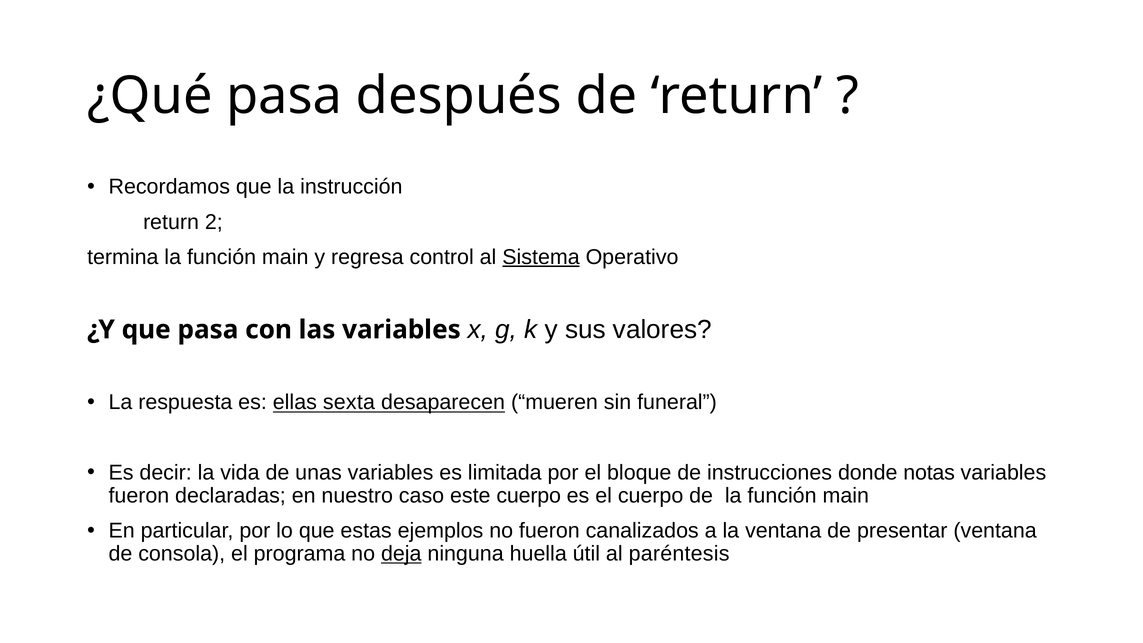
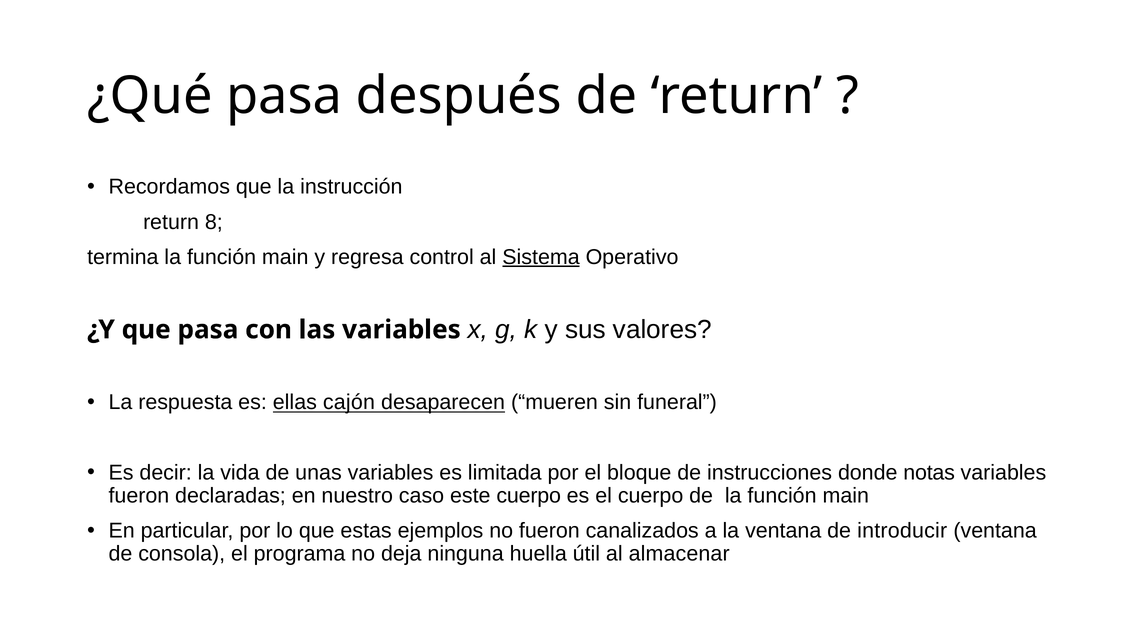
2: 2 -> 8
sexta: sexta -> cajón
presentar: presentar -> introducir
deja underline: present -> none
paréntesis: paréntesis -> almacenar
